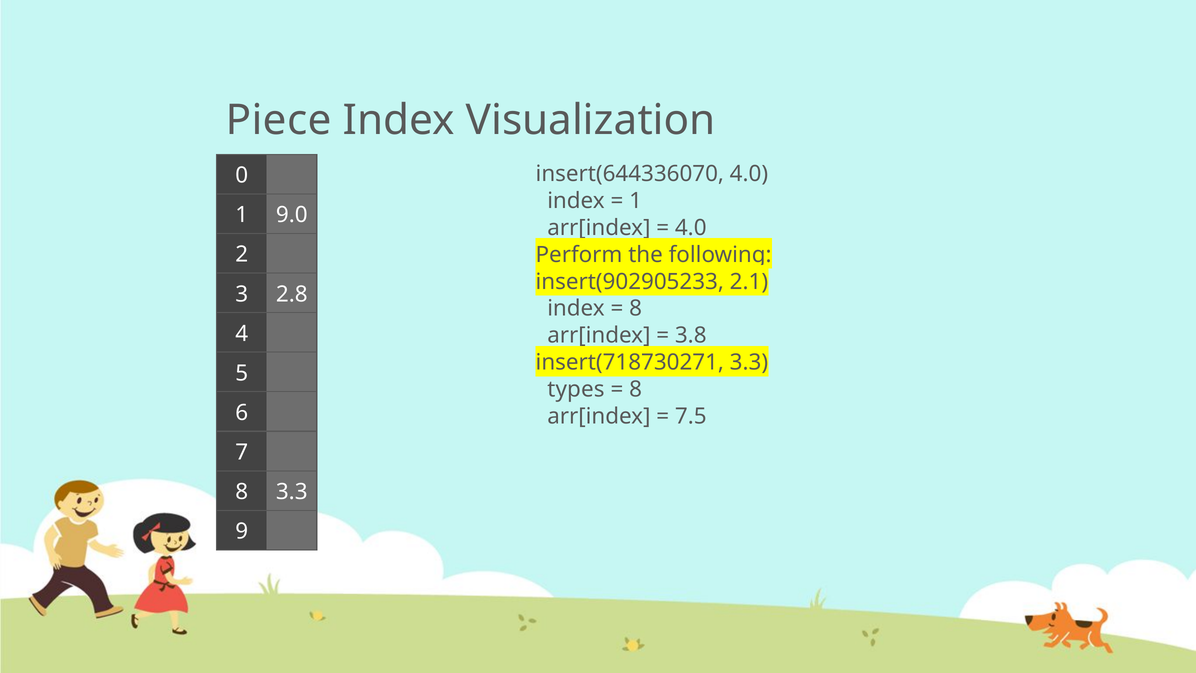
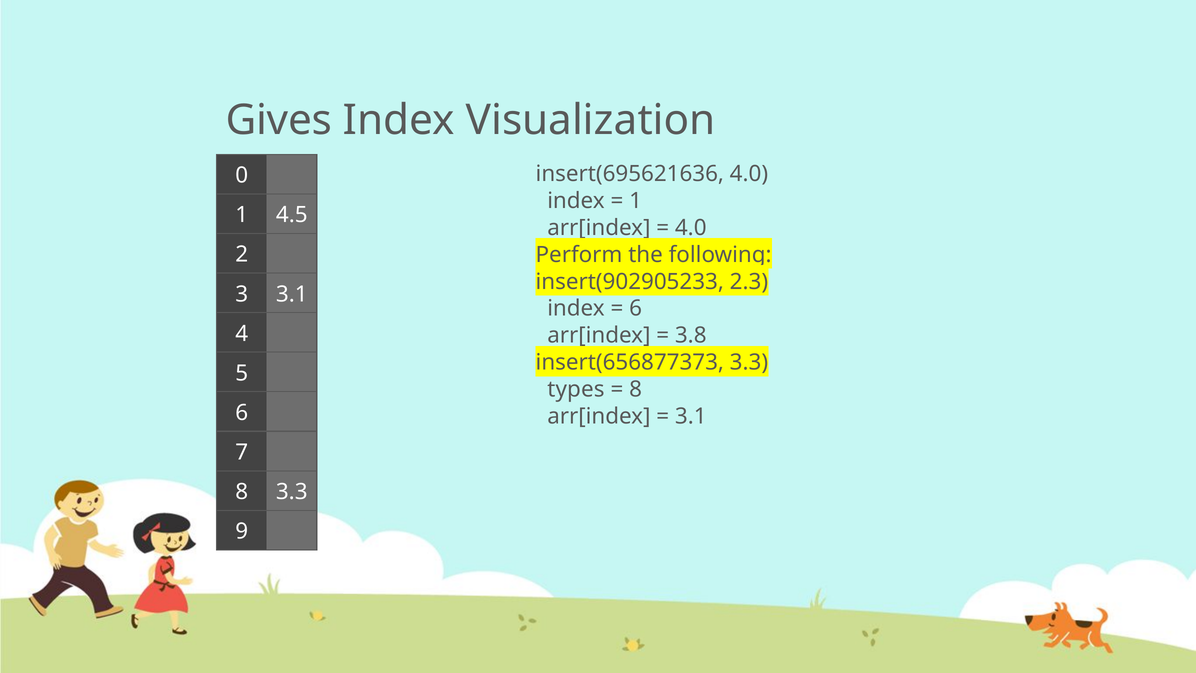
Piece: Piece -> Gives
insert(644336070: insert(644336070 -> insert(695621636
9.0: 9.0 -> 4.5
2.1: 2.1 -> 2.3
3 2.8: 2.8 -> 3.1
8 at (636, 308): 8 -> 6
insert(718730271: insert(718730271 -> insert(656877373
7.5 at (691, 416): 7.5 -> 3.1
